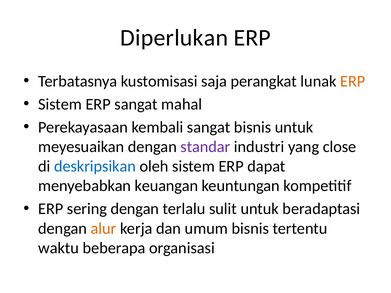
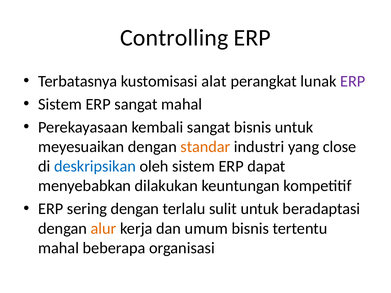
Diperlukan: Diperlukan -> Controlling
saja: saja -> alat
ERP at (353, 81) colour: orange -> purple
standar colour: purple -> orange
keuangan: keuangan -> dilakukan
waktu at (59, 248): waktu -> mahal
